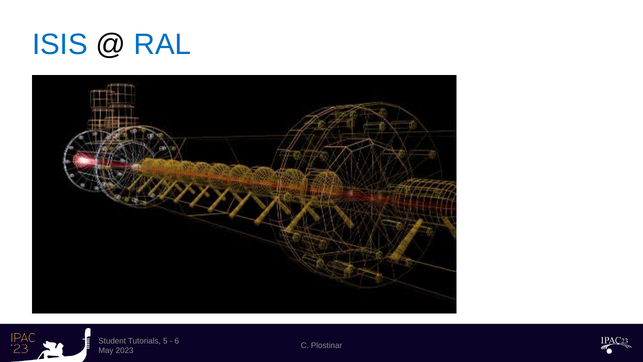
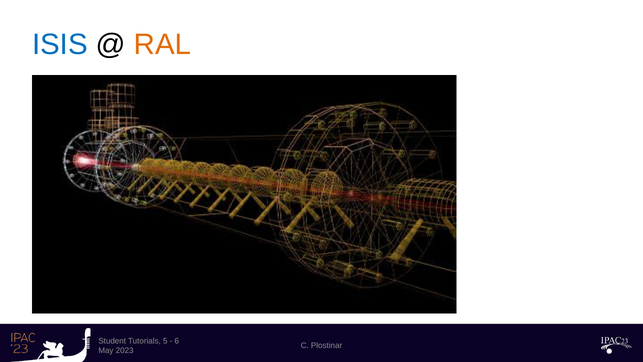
RAL colour: blue -> orange
